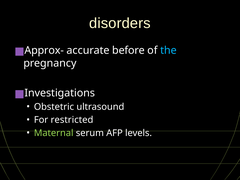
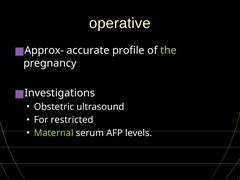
disorders: disorders -> operative
before: before -> profile
the colour: light blue -> light green
